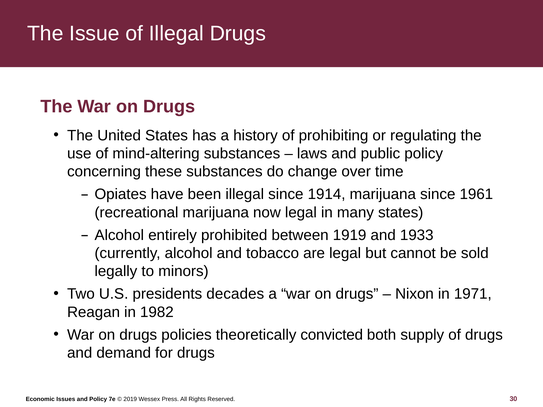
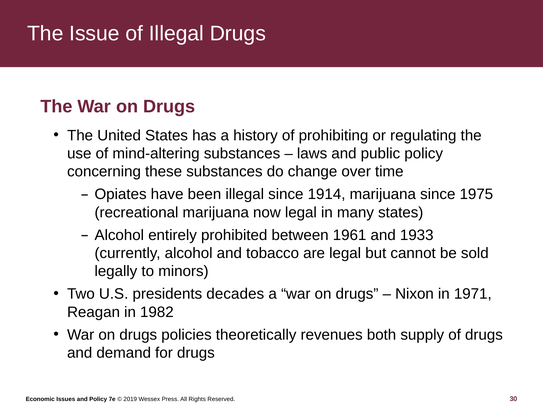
1961: 1961 -> 1975
1919: 1919 -> 1961
convicted: convicted -> revenues
